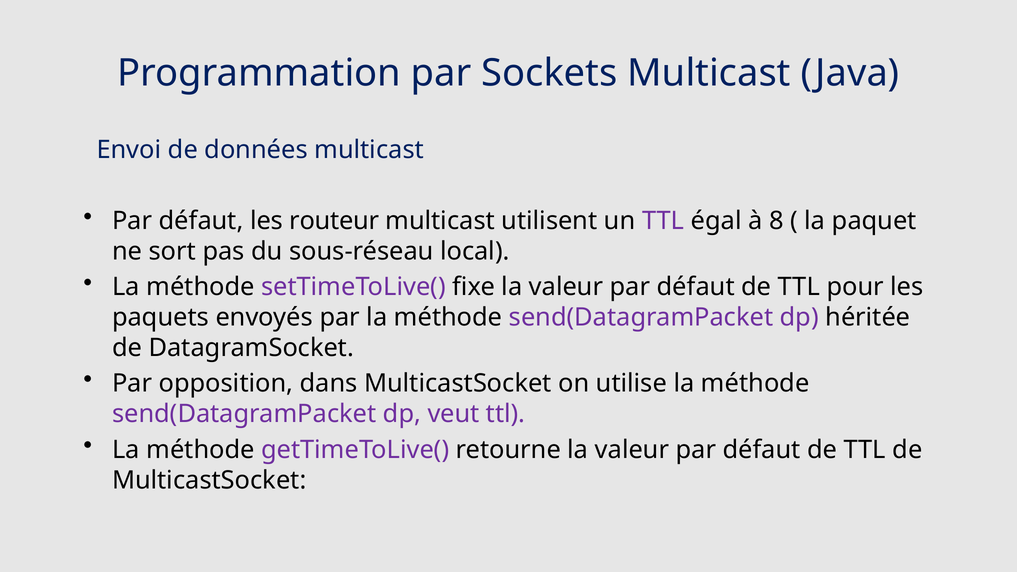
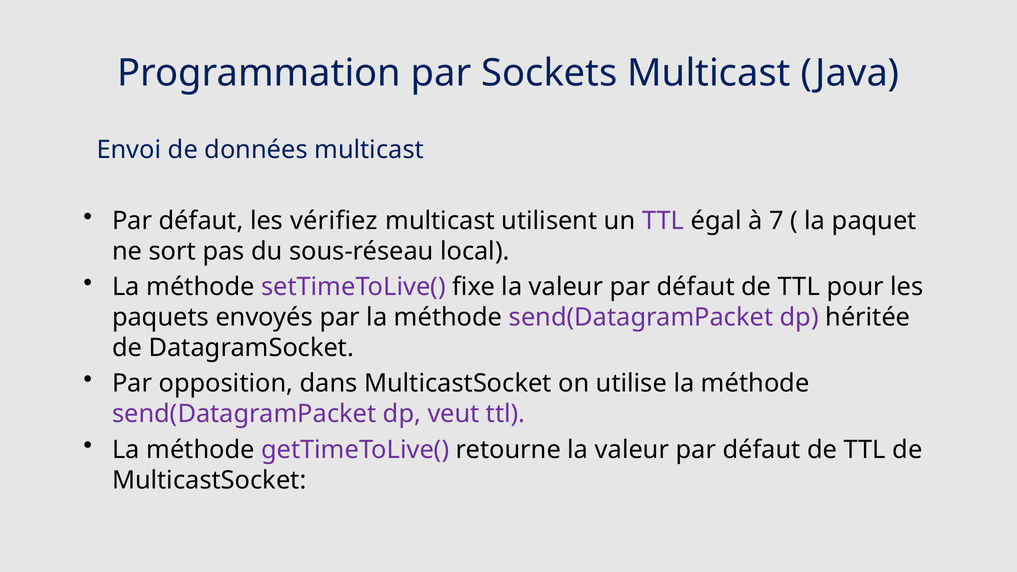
routeur: routeur -> vérifiez
8: 8 -> 7
